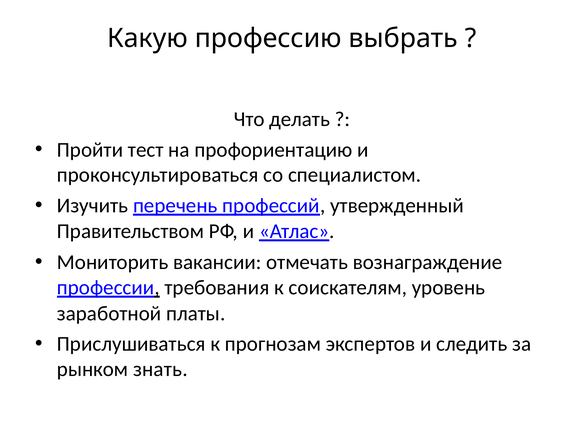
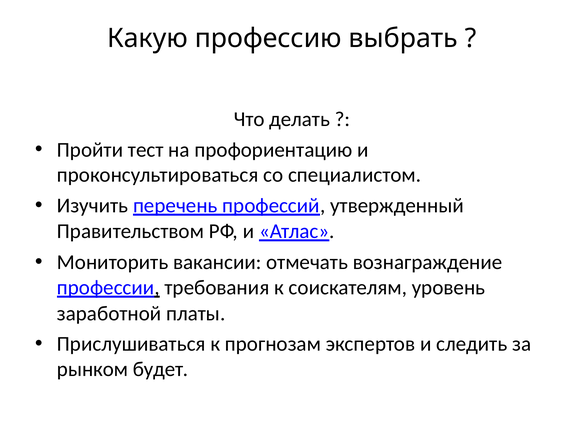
знать: знать -> будет
